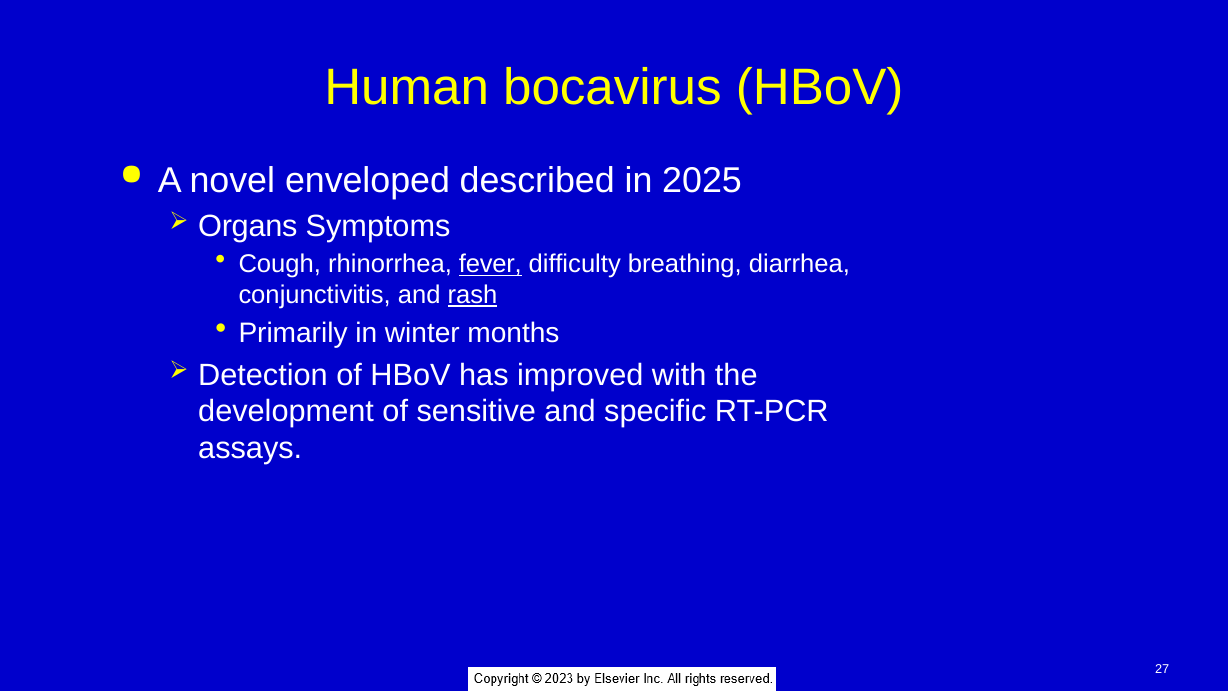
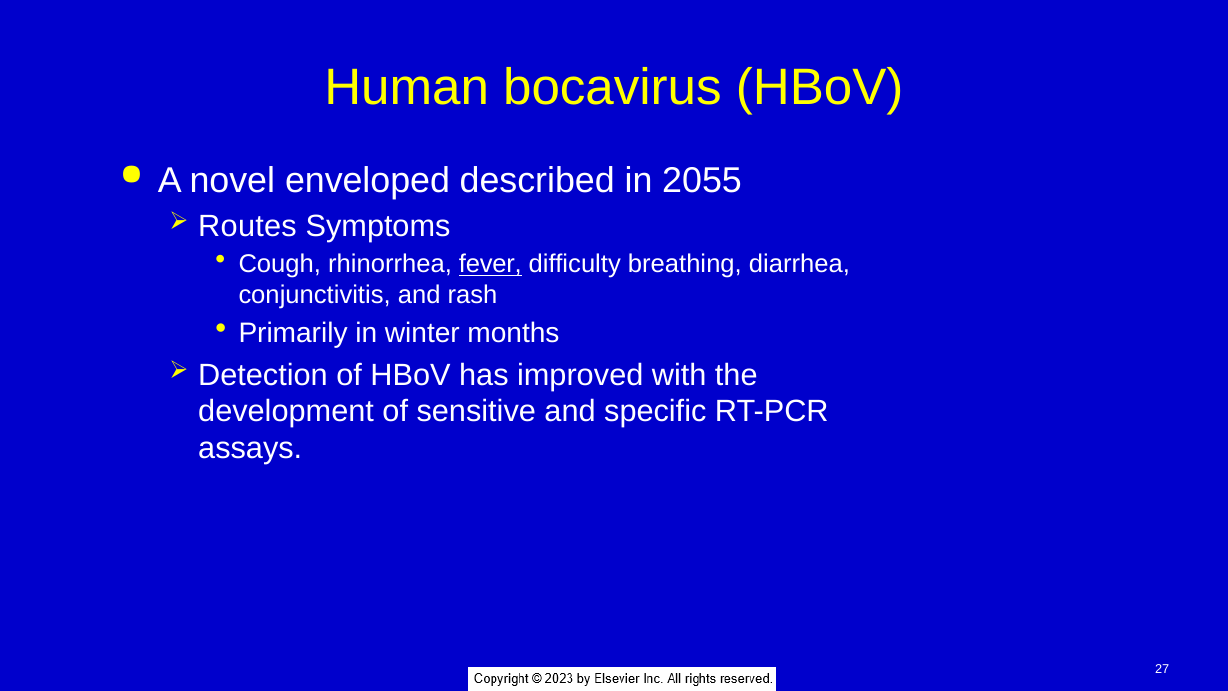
2025: 2025 -> 2055
Organs: Organs -> Routes
rash underline: present -> none
